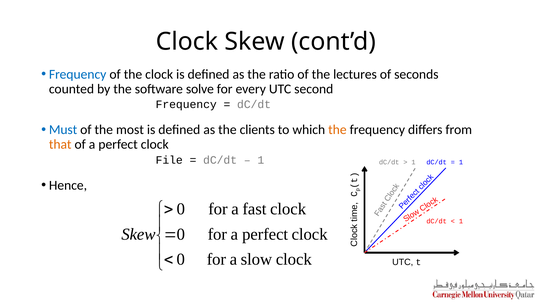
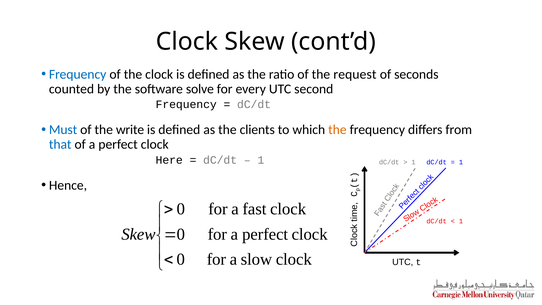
lectures: lectures -> request
most: most -> write
that colour: orange -> blue
File: File -> Here
